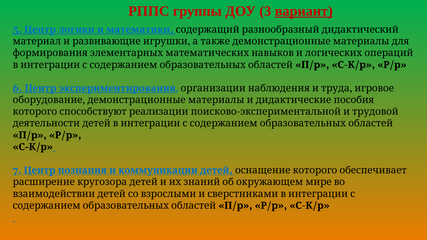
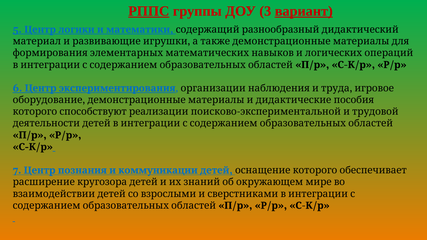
РППС underline: none -> present
